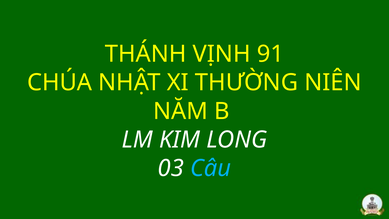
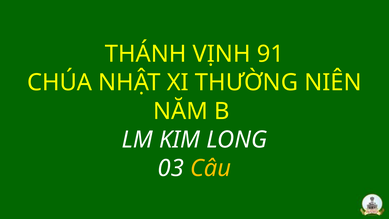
Câu colour: light blue -> yellow
